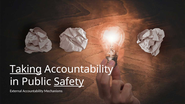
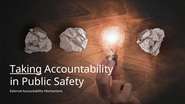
Safety underline: present -> none
